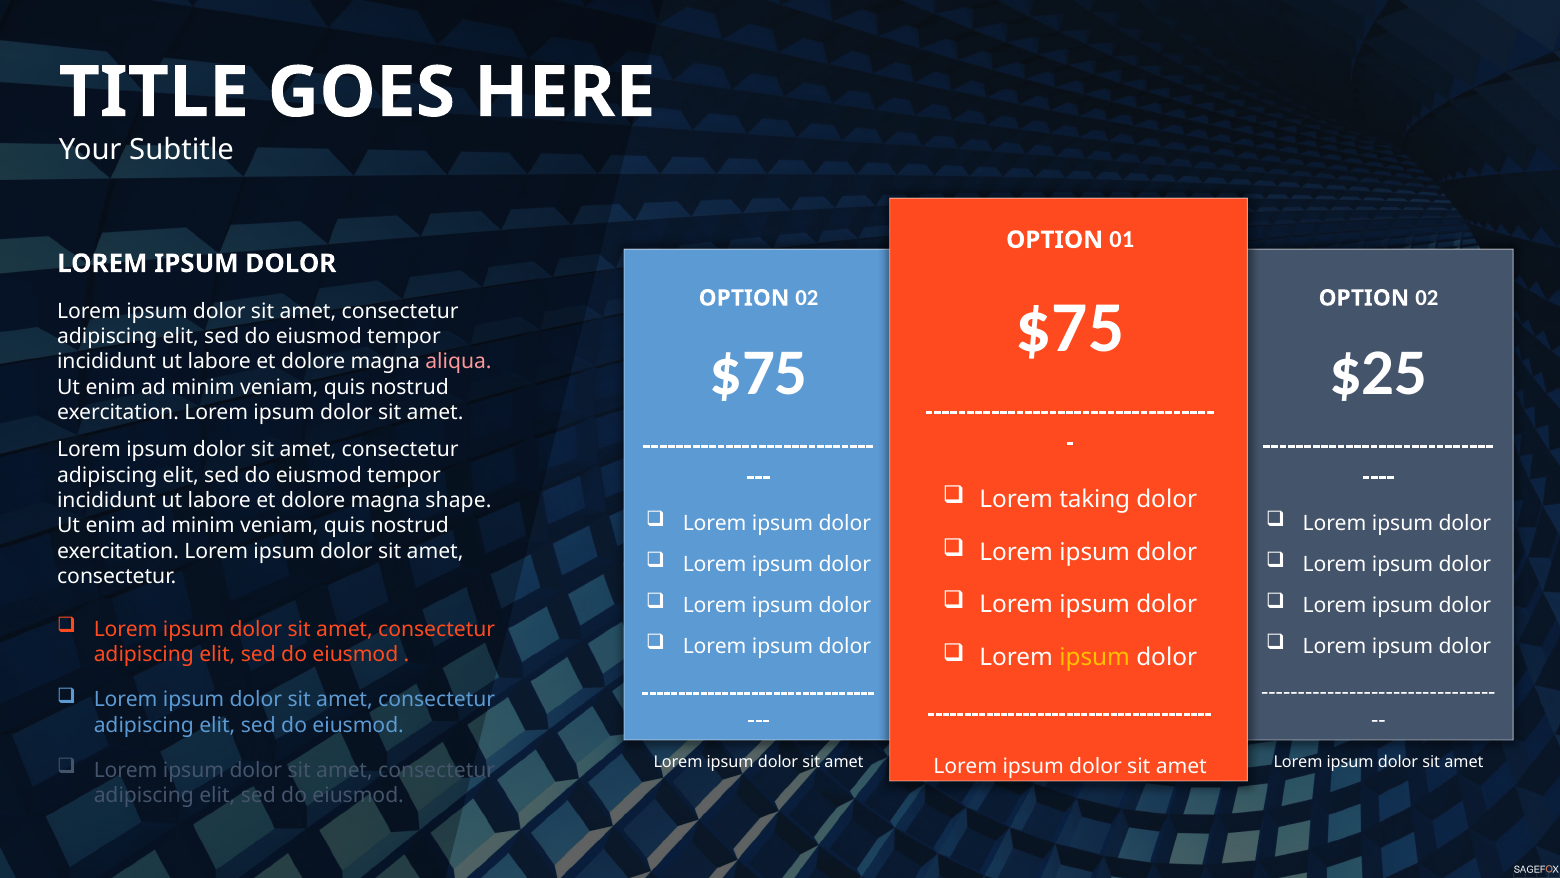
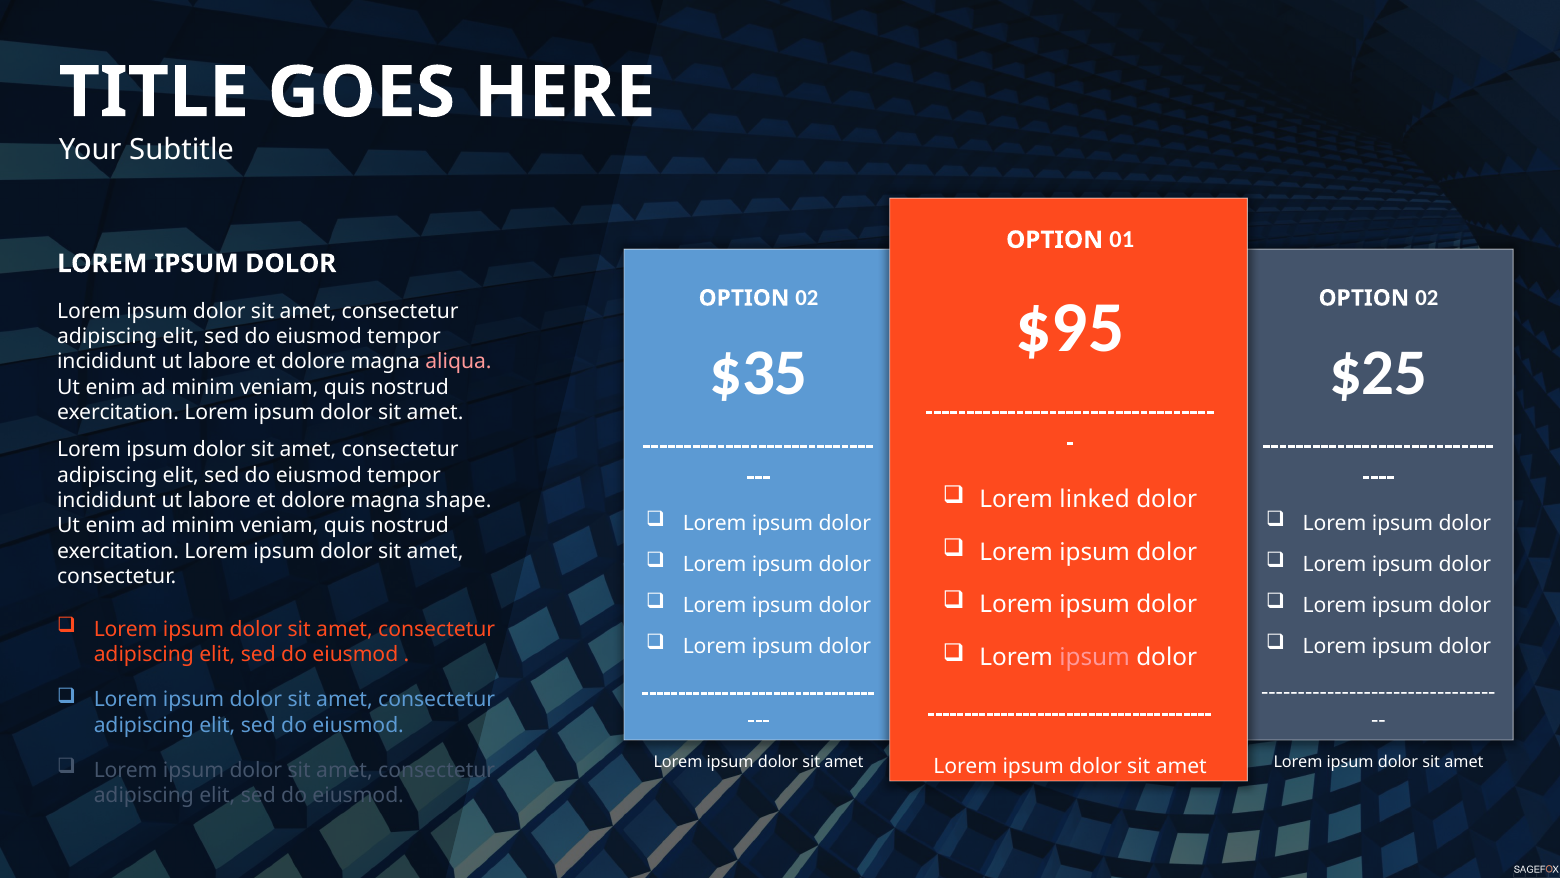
$75 at (1070, 328): $75 -> $95
$75 at (759, 373): $75 -> $35
taking: taking -> linked
ipsum at (1095, 657) colour: yellow -> pink
